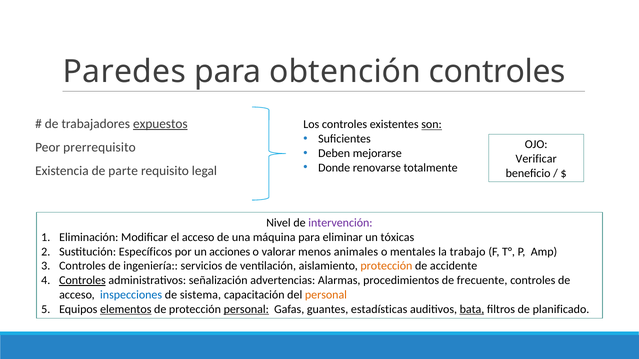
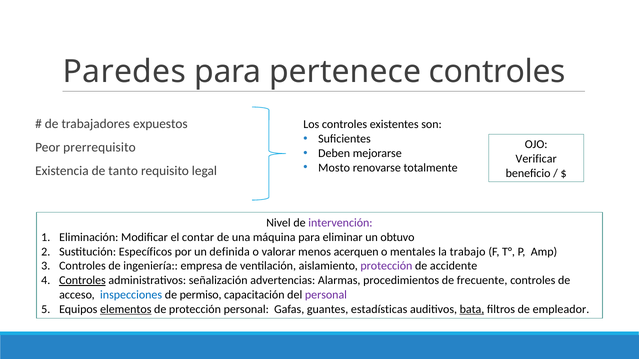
obtención: obtención -> pertenece
expuestos underline: present -> none
son underline: present -> none
Donde: Donde -> Mosto
parte: parte -> tanto
el acceso: acceso -> contar
tóxicas: tóxicas -> obtuvo
acciones: acciones -> definida
animales: animales -> acerquen
servicios: servicios -> empresa
protección at (386, 266) colour: orange -> purple
sistema: sistema -> permiso
personal at (326, 295) colour: orange -> purple
personal at (246, 309) underline: present -> none
planificado: planificado -> empleador
